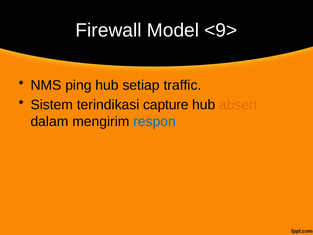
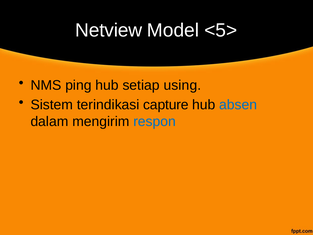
Firewall: Firewall -> Netview
<9>: <9> -> <5>
traffic: traffic -> using
absen colour: orange -> blue
